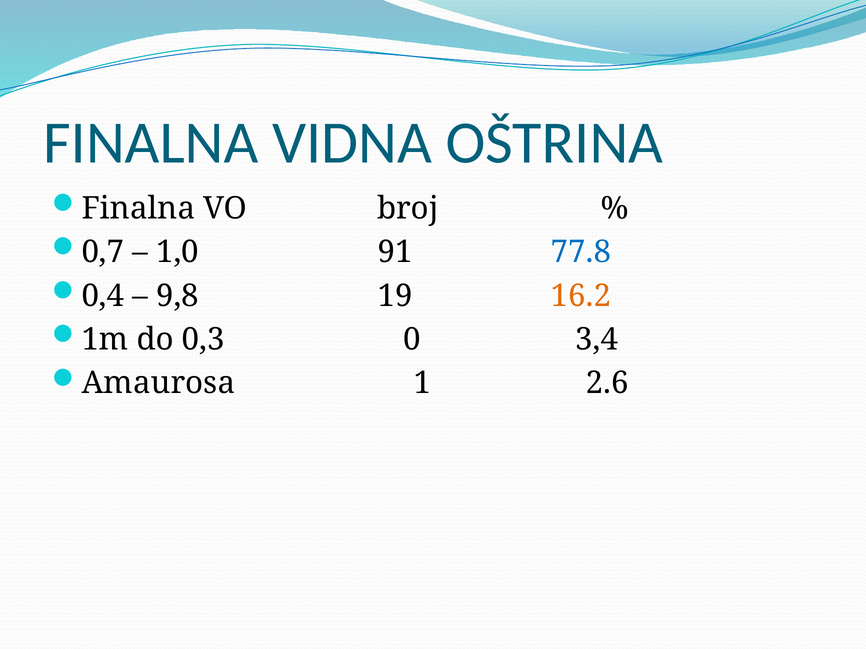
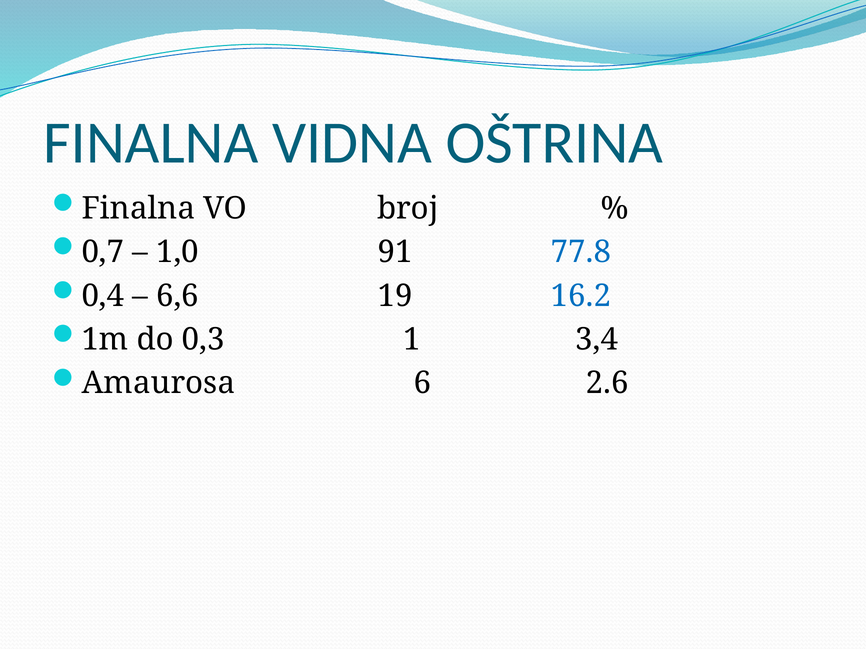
9,8: 9,8 -> 6,6
16.2 colour: orange -> blue
0: 0 -> 1
1: 1 -> 6
